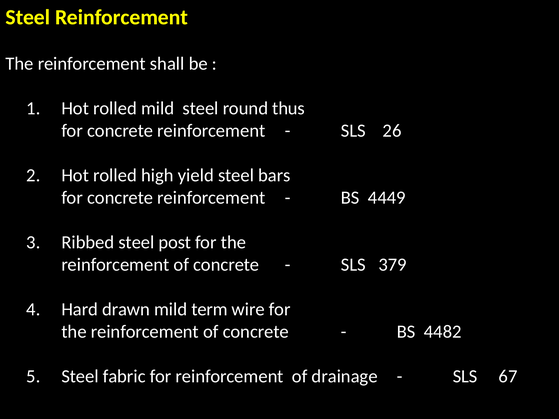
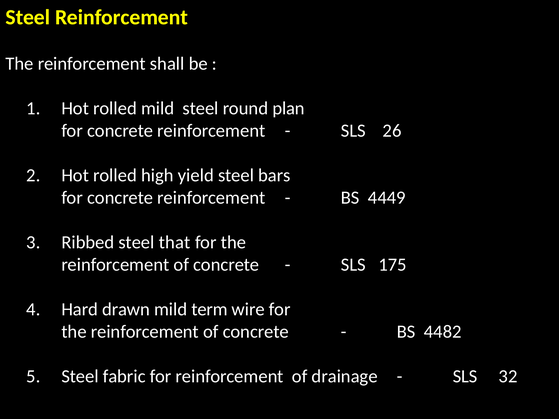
thus: thus -> plan
post: post -> that
379: 379 -> 175
67: 67 -> 32
